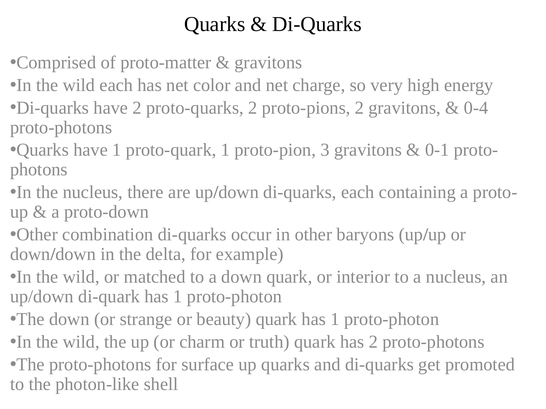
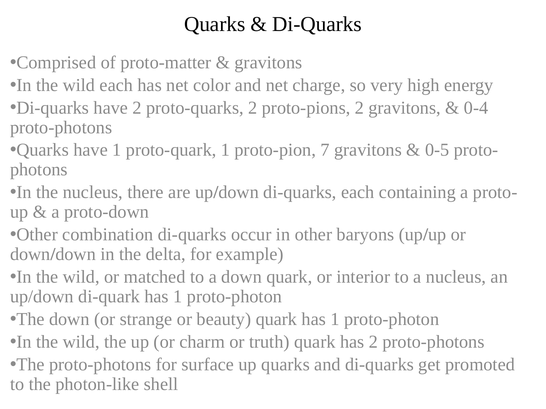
3: 3 -> 7
0-1: 0-1 -> 0-5
